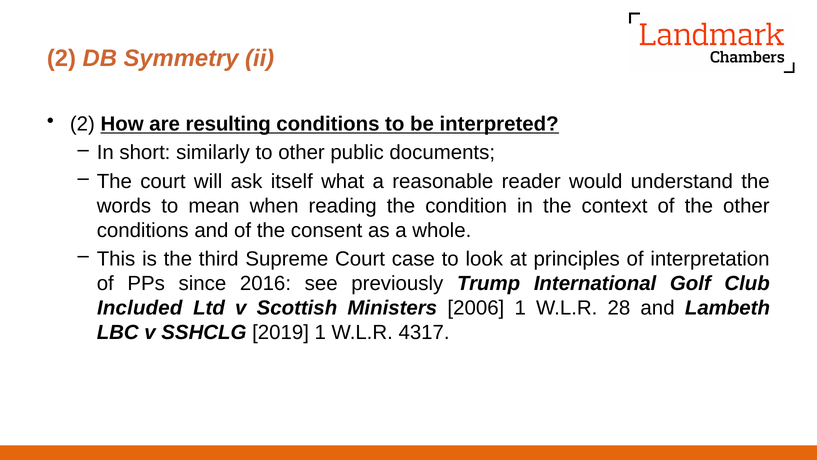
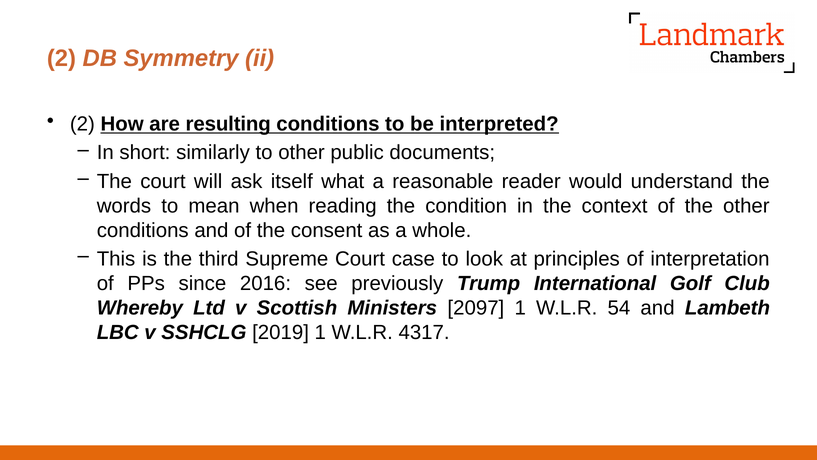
Included: Included -> Whereby
2006: 2006 -> 2097
28: 28 -> 54
